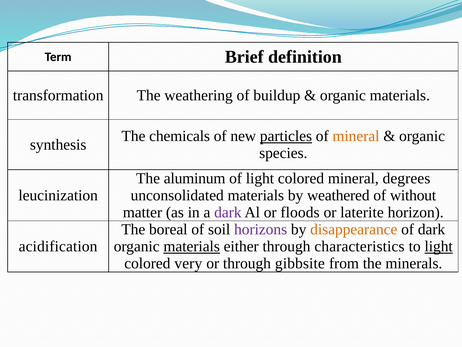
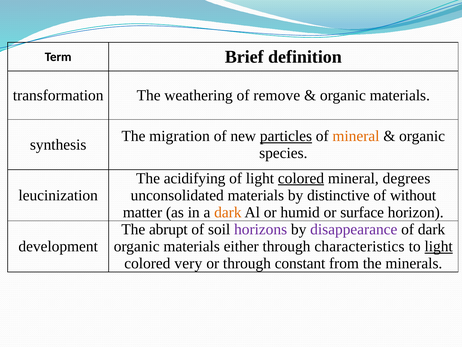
buildup: buildup -> remove
chemicals: chemicals -> migration
aluminum: aluminum -> acidifying
colored at (301, 178) underline: none -> present
weathered: weathered -> distinctive
dark at (228, 212) colour: purple -> orange
floods: floods -> humid
laterite: laterite -> surface
boreal: boreal -> abrupt
disappearance colour: orange -> purple
acidification: acidification -> development
materials at (192, 246) underline: present -> none
gibbsite: gibbsite -> constant
